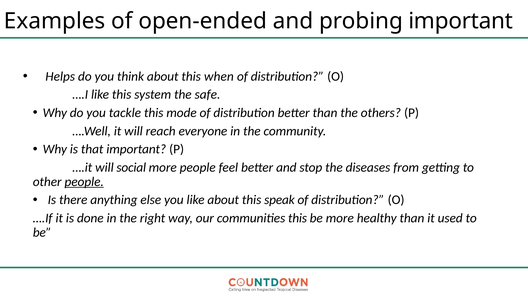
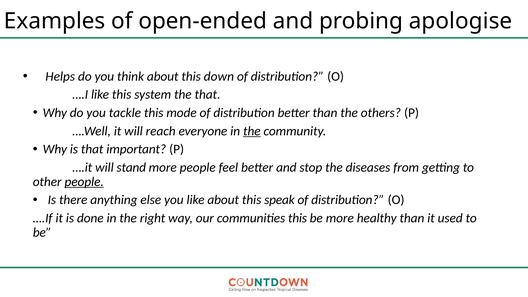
probing important: important -> apologise
when: when -> down
the safe: safe -> that
the at (252, 131) underline: none -> present
social: social -> stand
